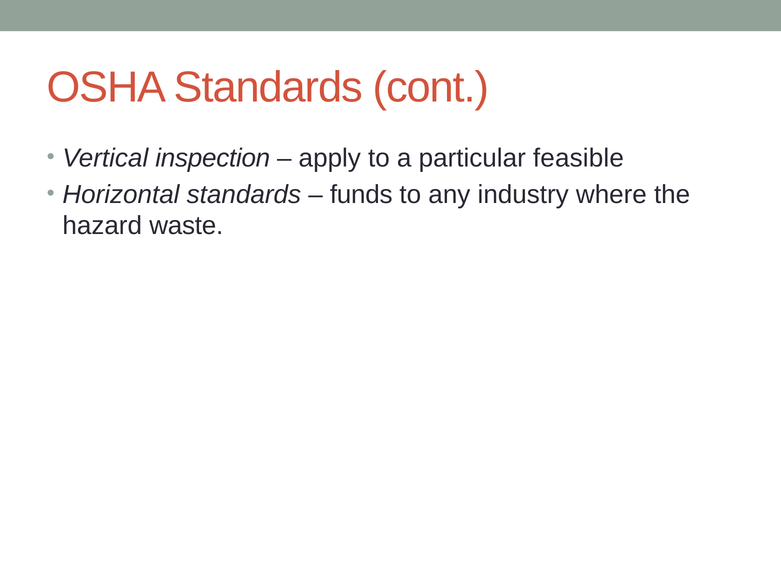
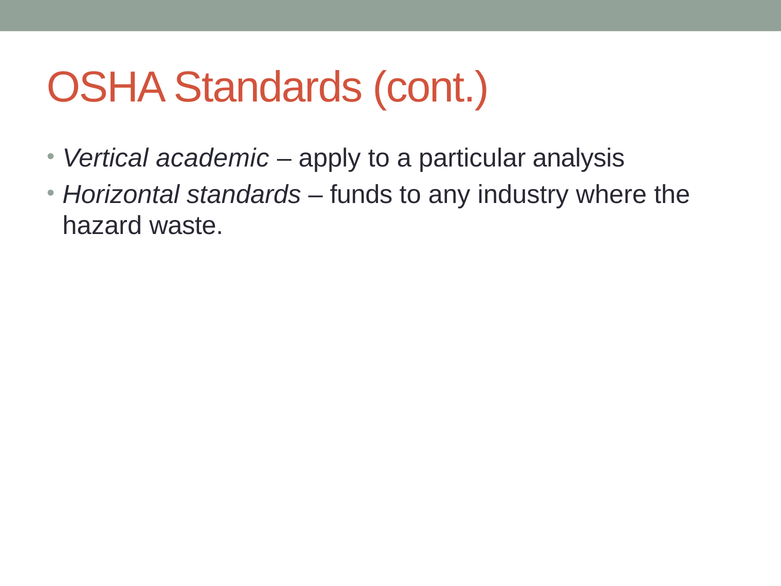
inspection: inspection -> academic
feasible: feasible -> analysis
